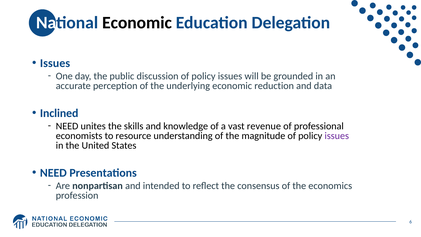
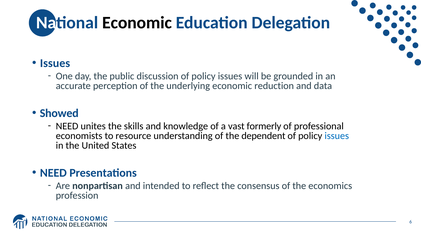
Inclined: Inclined -> Showed
revenue: revenue -> formerly
magnitude: magnitude -> dependent
issues at (337, 136) colour: purple -> blue
